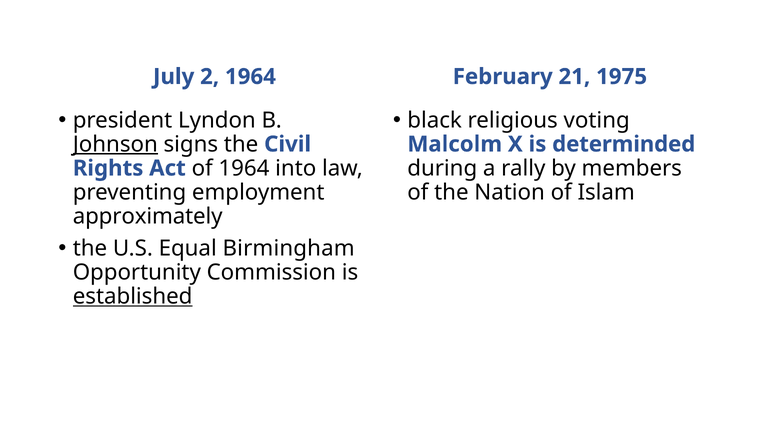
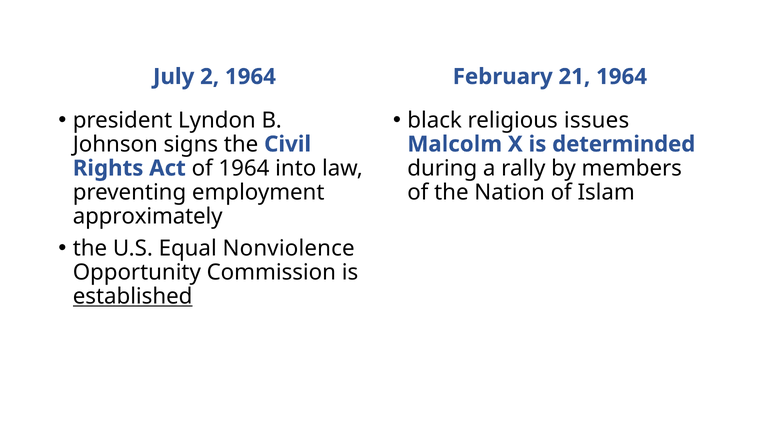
21 1975: 1975 -> 1964
voting: voting -> issues
Johnson underline: present -> none
Birmingham: Birmingham -> Nonviolence
